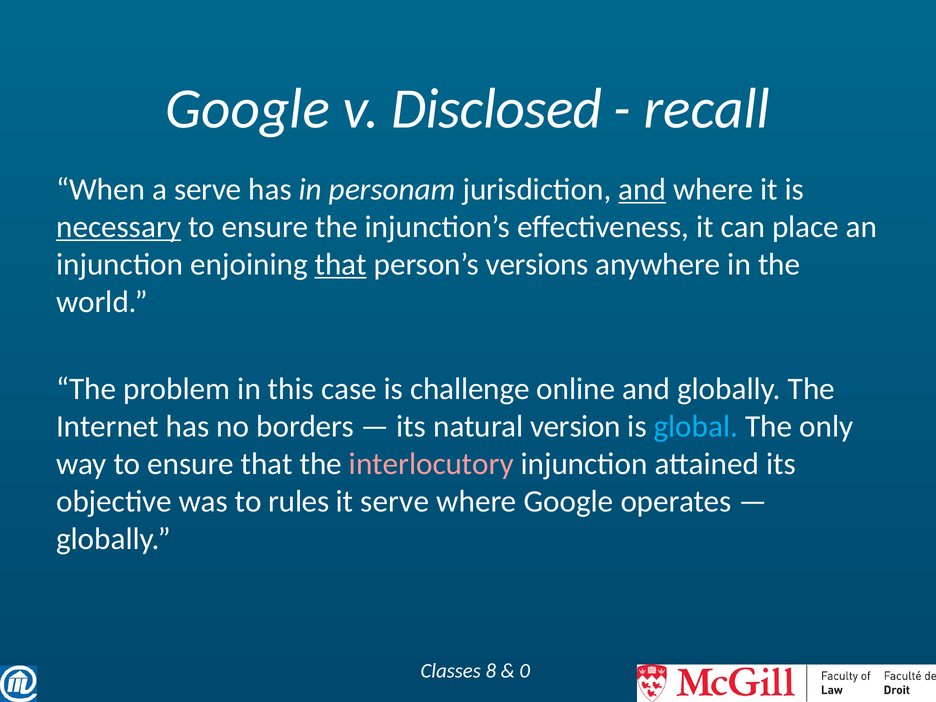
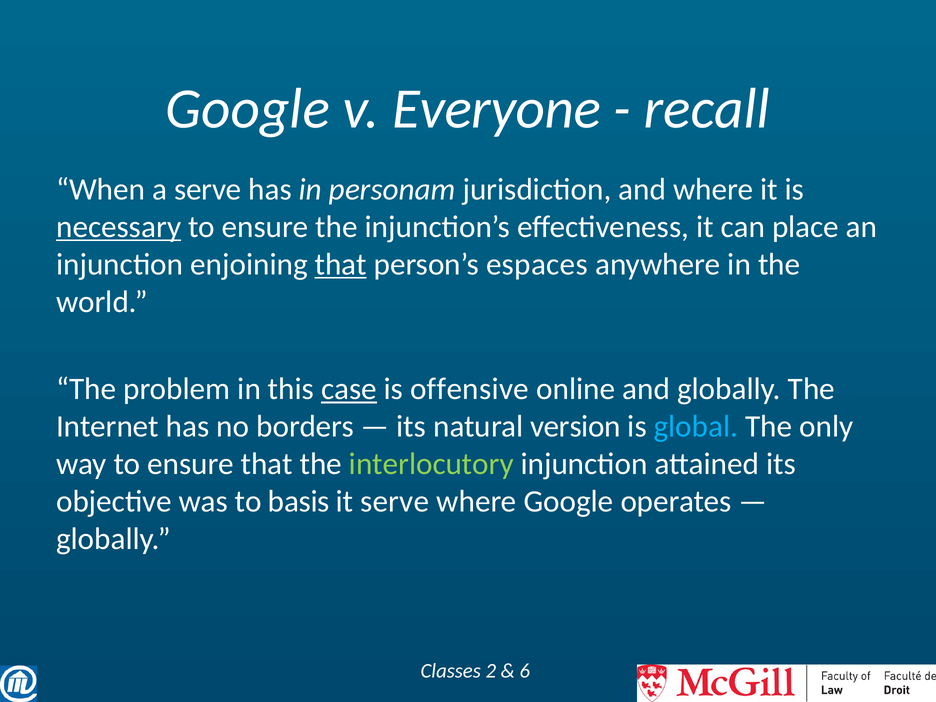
Disclosed: Disclosed -> Everyone
and at (642, 189) underline: present -> none
versions: versions -> espaces
case underline: none -> present
challenge: challenge -> offensive
interlocutory colour: pink -> light green
rules: rules -> basis
8: 8 -> 2
0: 0 -> 6
